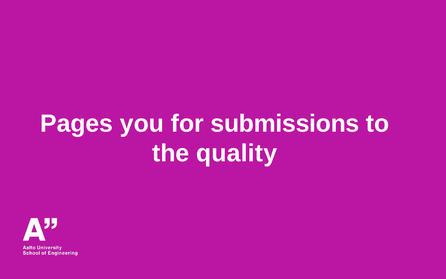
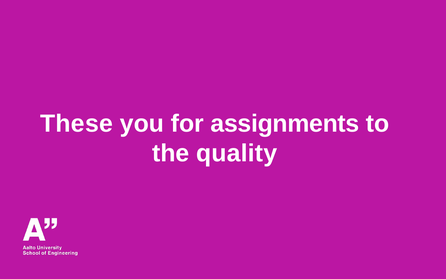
Pages: Pages -> These
submissions: submissions -> assignments
